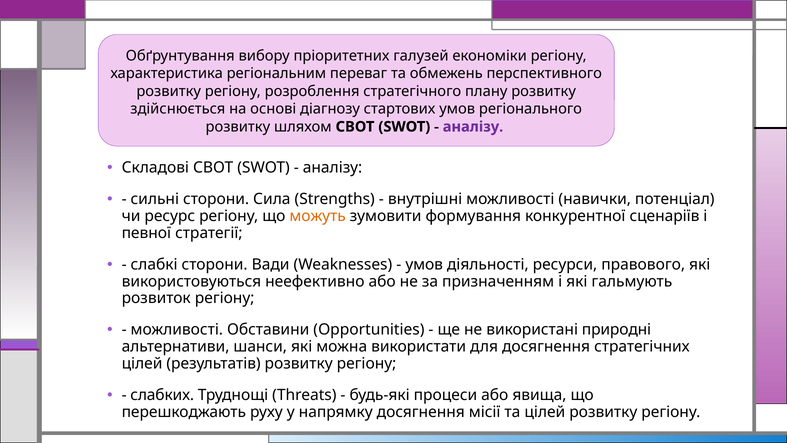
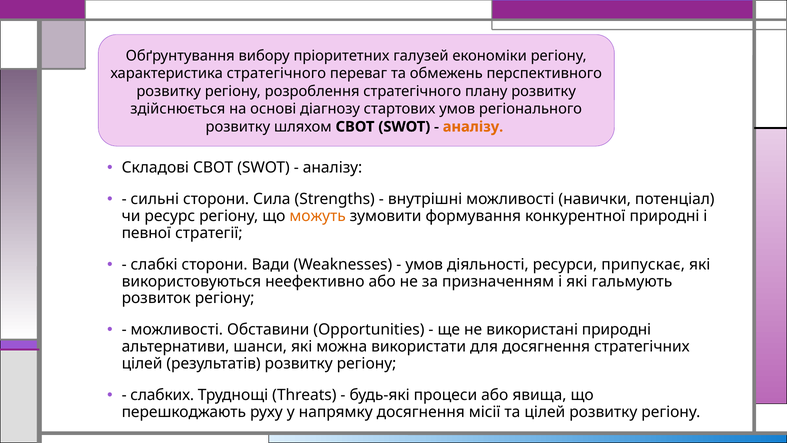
характеристика регіональним: регіональним -> стратегічного
аналізу at (473, 127) colour: purple -> orange
конкурентної сценаріїв: сценаріїв -> природні
правового: правового -> припускає
